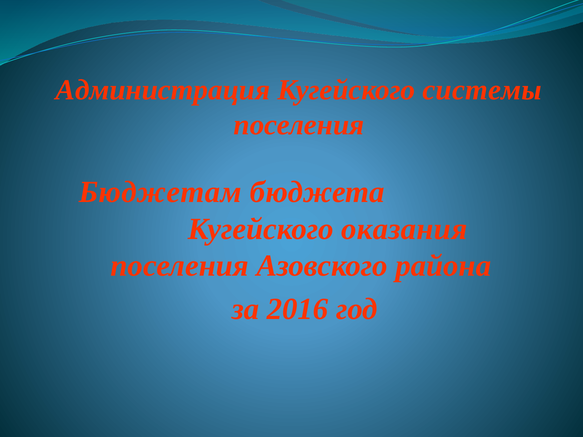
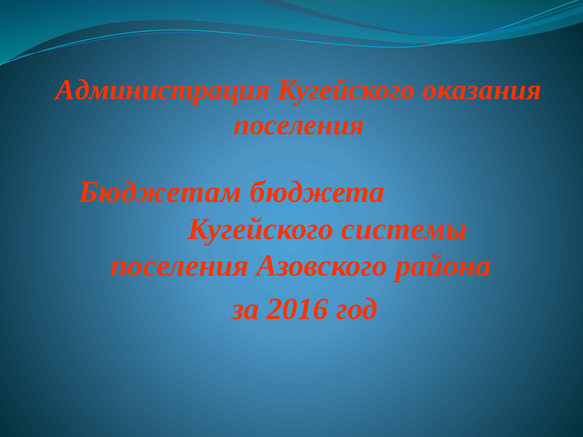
системы: системы -> оказания
оказания: оказания -> системы
